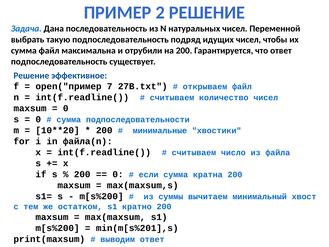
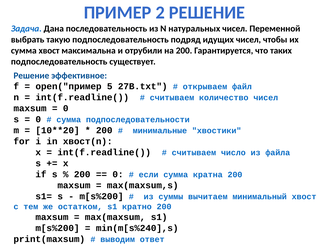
сумма файл: файл -> хвост
что ответ: ответ -> таких
7: 7 -> 5
файла(n: файла(n -> хвост(n
min(m[s%201],s: min(m[s%201],s -> min(m[s%240],s
